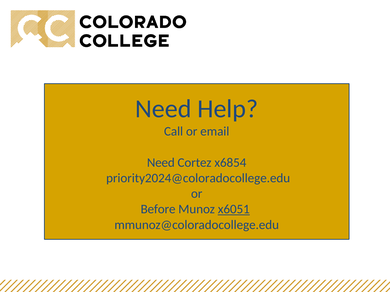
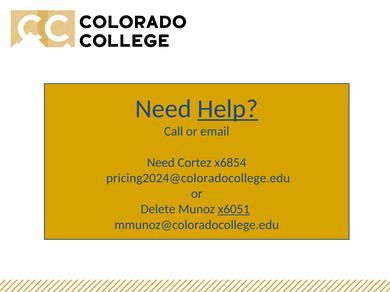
Help underline: none -> present
priority2024@coloradocollege.edu: priority2024@coloradocollege.edu -> pricing2024@coloradocollege.edu
Before: Before -> Delete
